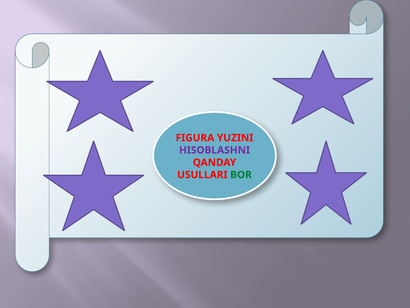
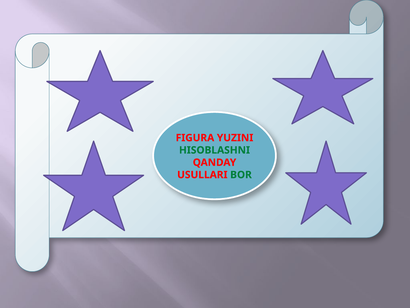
HISOBLASHNI colour: purple -> green
